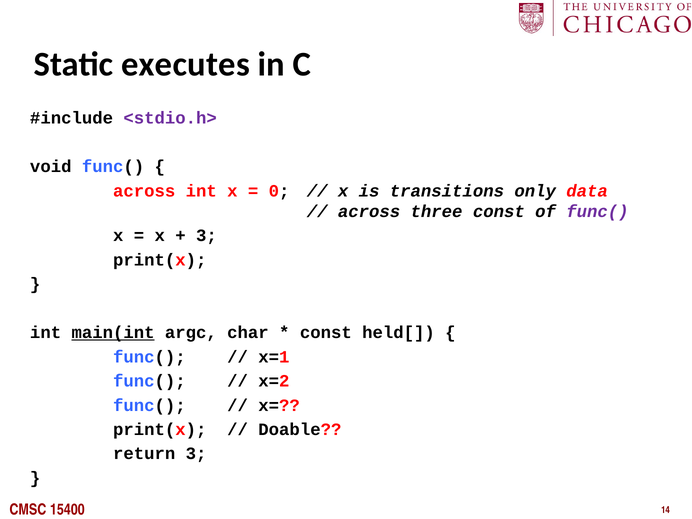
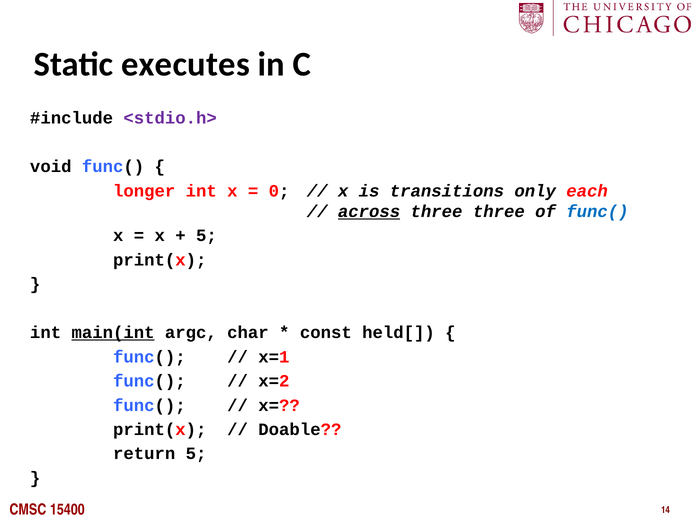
across at (144, 191): across -> longer
data: data -> each
across at (369, 212) underline: none -> present
three const: const -> three
func( at (597, 212) colour: purple -> blue
3 at (206, 236): 3 -> 5
return 3: 3 -> 5
